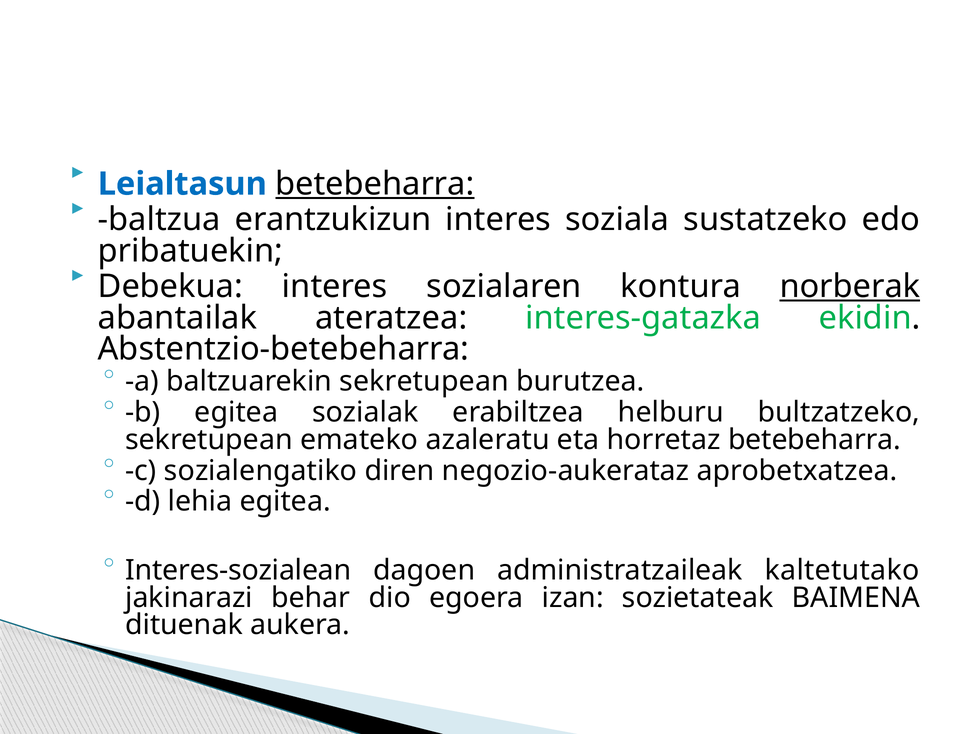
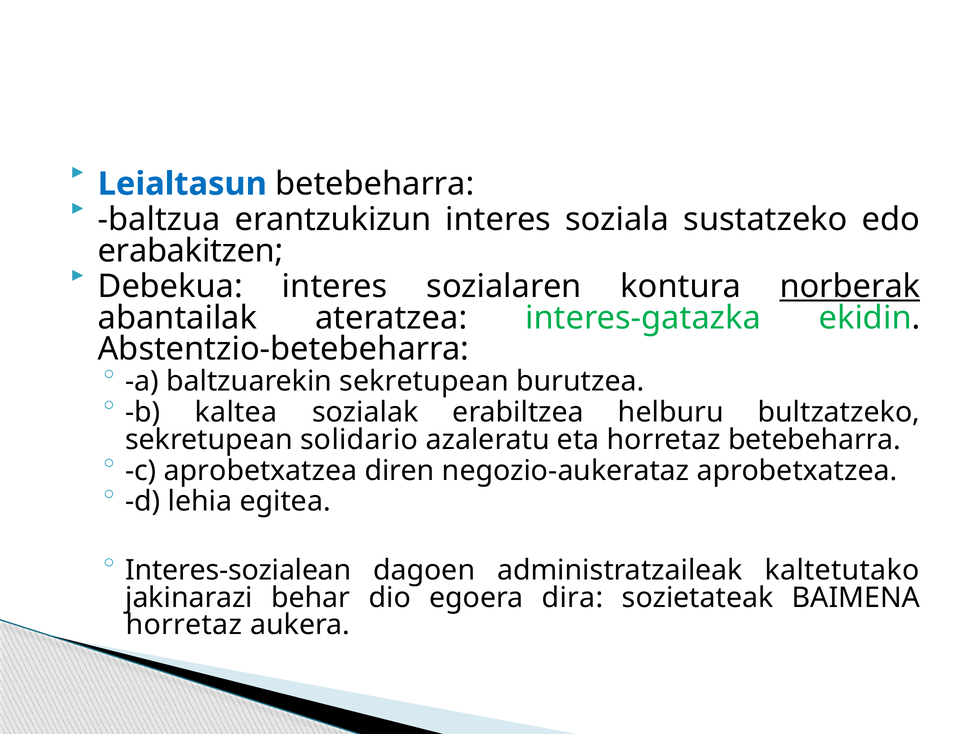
betebeharra at (375, 184) underline: present -> none
pribatuekin: pribatuekin -> erabakitzen
b egitea: egitea -> kaltea
emateko: emateko -> solidario
c sozialengatiko: sozialengatiko -> aprobetxatzea
izan: izan -> dira
dituenak at (184, 625): dituenak -> horretaz
